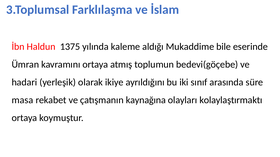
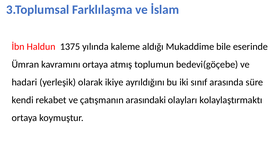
masa: masa -> kendi
kaynağına: kaynağına -> arasındaki
